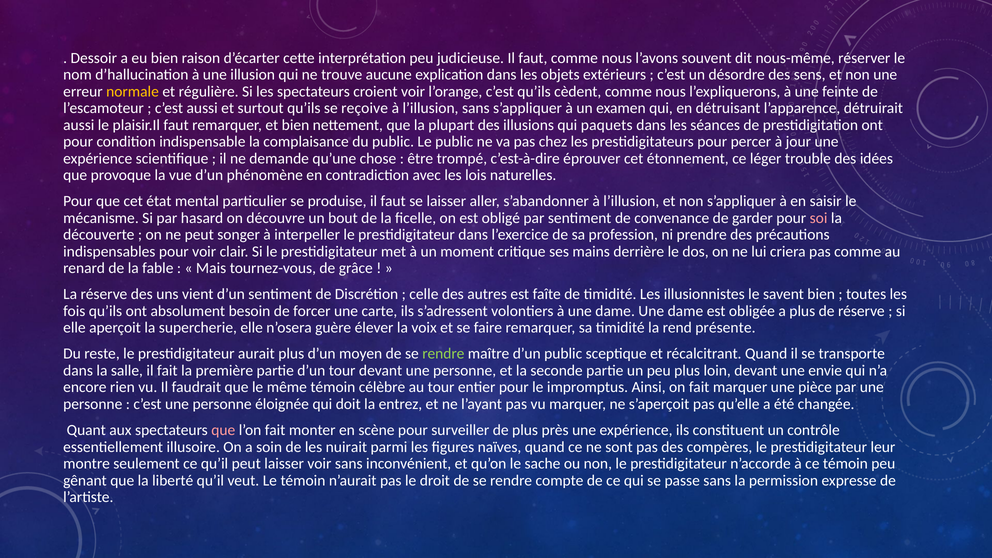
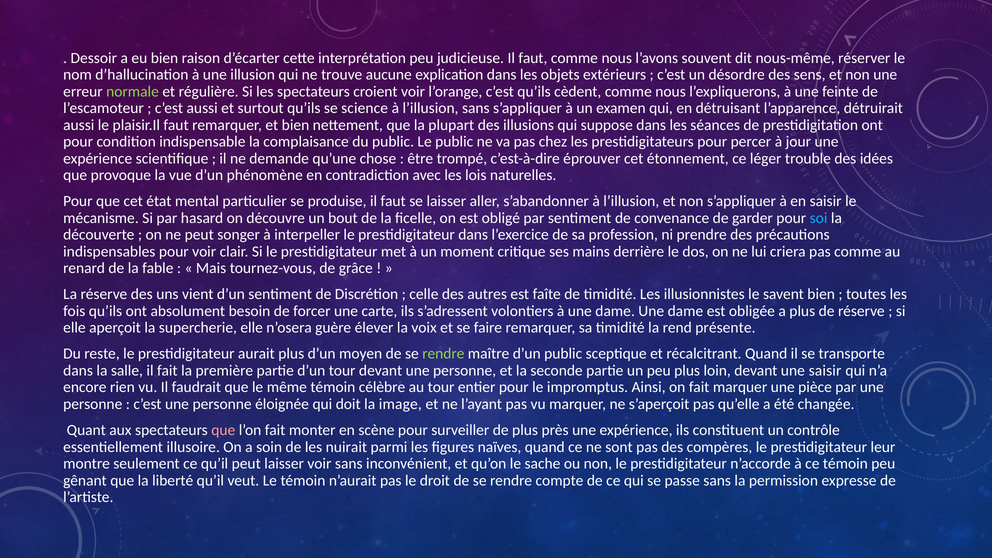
normale colour: yellow -> light green
reçoive: reçoive -> science
paquets: paquets -> suppose
soi colour: pink -> light blue
une envie: envie -> saisir
entrez: entrez -> image
